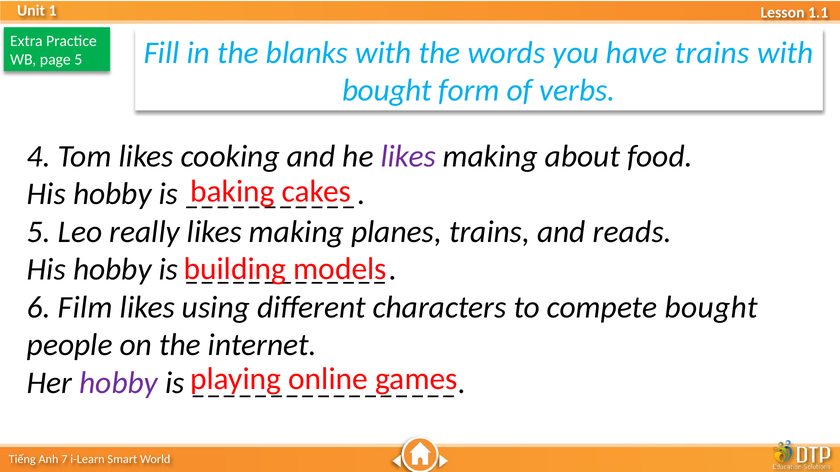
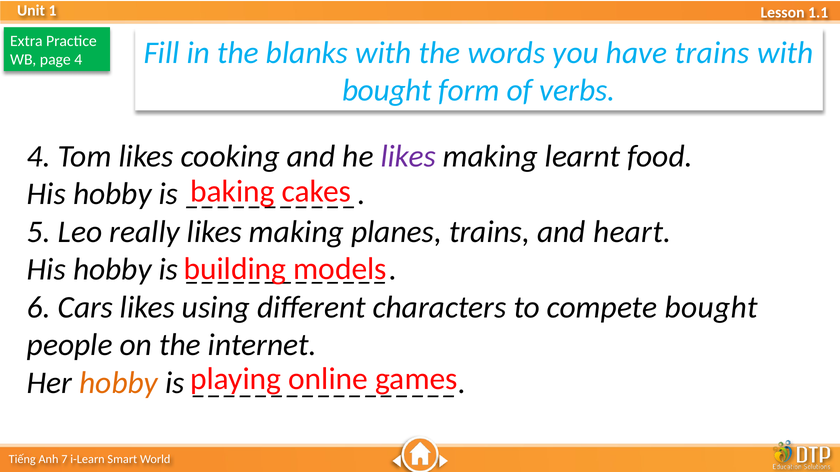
page 5: 5 -> 4
about: about -> learnt
reads: reads -> heart
Film: Film -> Cars
hobby at (119, 383) colour: purple -> orange
